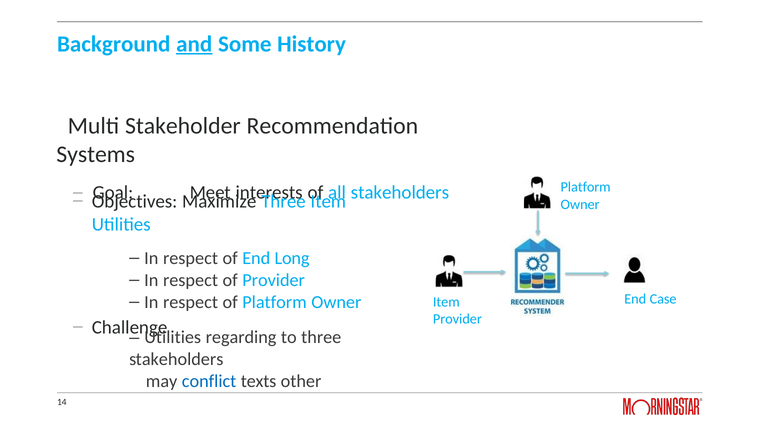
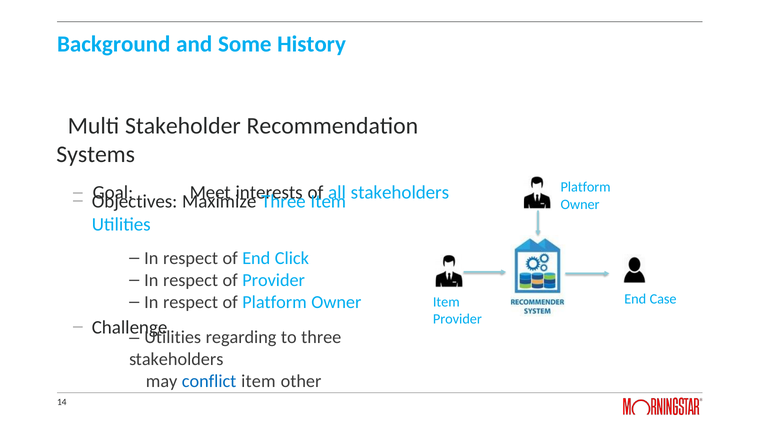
and underline: present -> none
Long: Long -> Click
conflict texts: texts -> item
